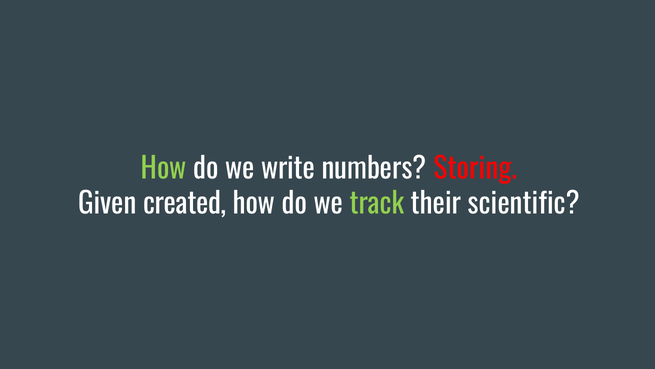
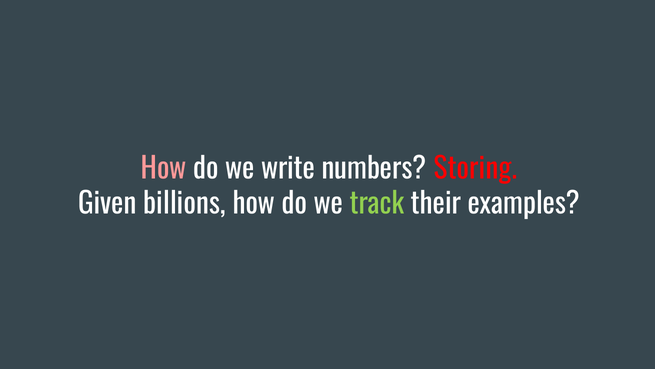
How at (164, 169) colour: light green -> pink
created: created -> billions
scientific: scientific -> examples
